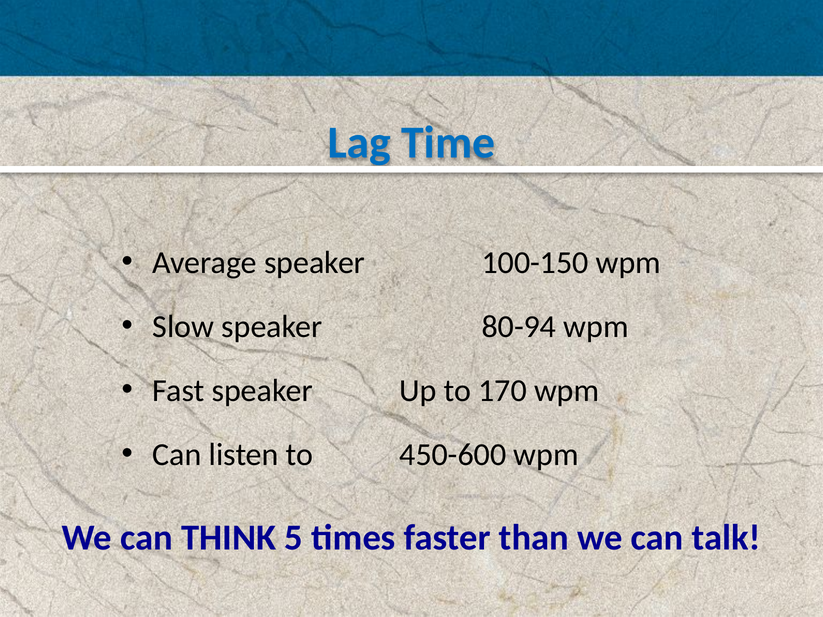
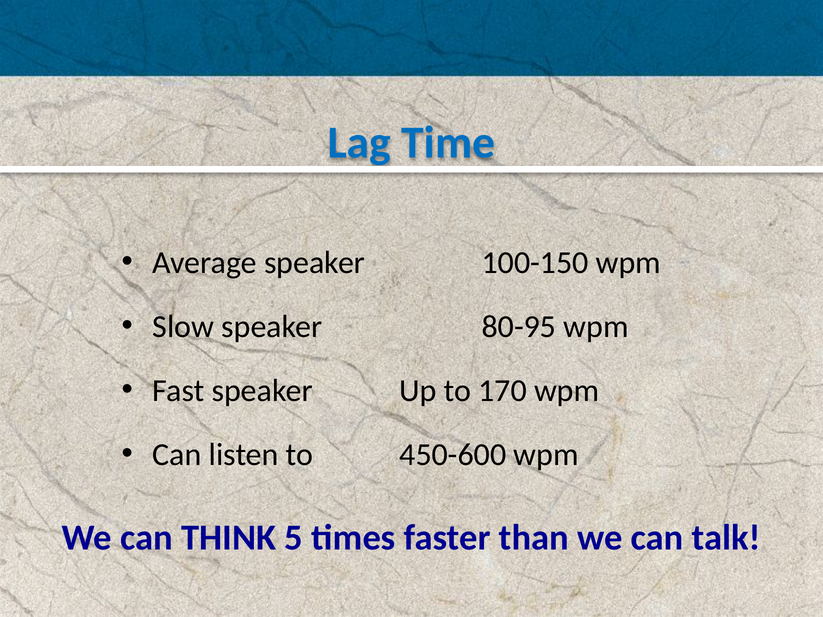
80-94: 80-94 -> 80-95
